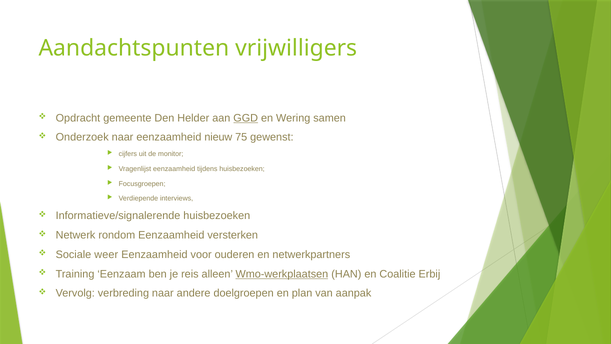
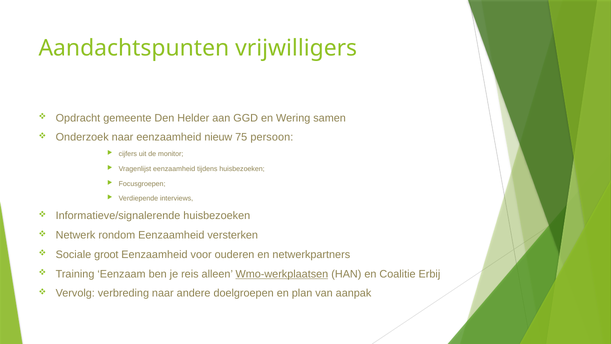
GGD underline: present -> none
gewenst: gewenst -> persoon
weer: weer -> groot
